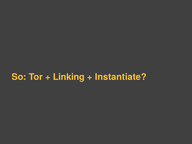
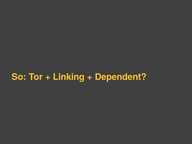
Instantiate: Instantiate -> Dependent
